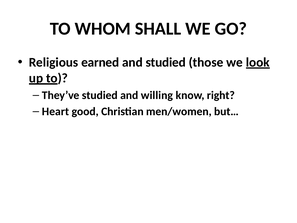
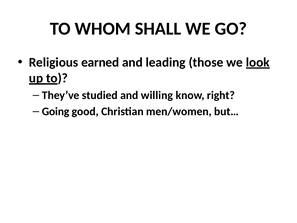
and studied: studied -> leading
Heart: Heart -> Going
